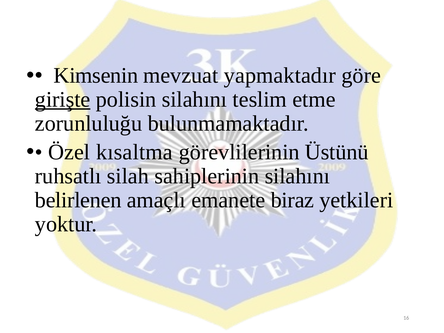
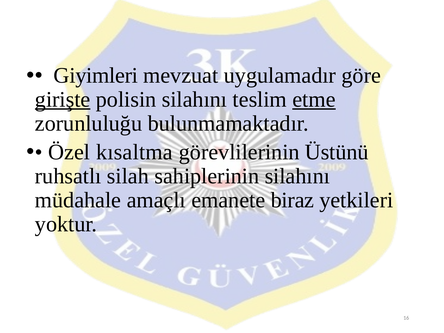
Kimsenin: Kimsenin -> Giyimleri
yapmaktadır: yapmaktadır -> uygulamadır
etme underline: none -> present
belirlenen: belirlenen -> müdahale
